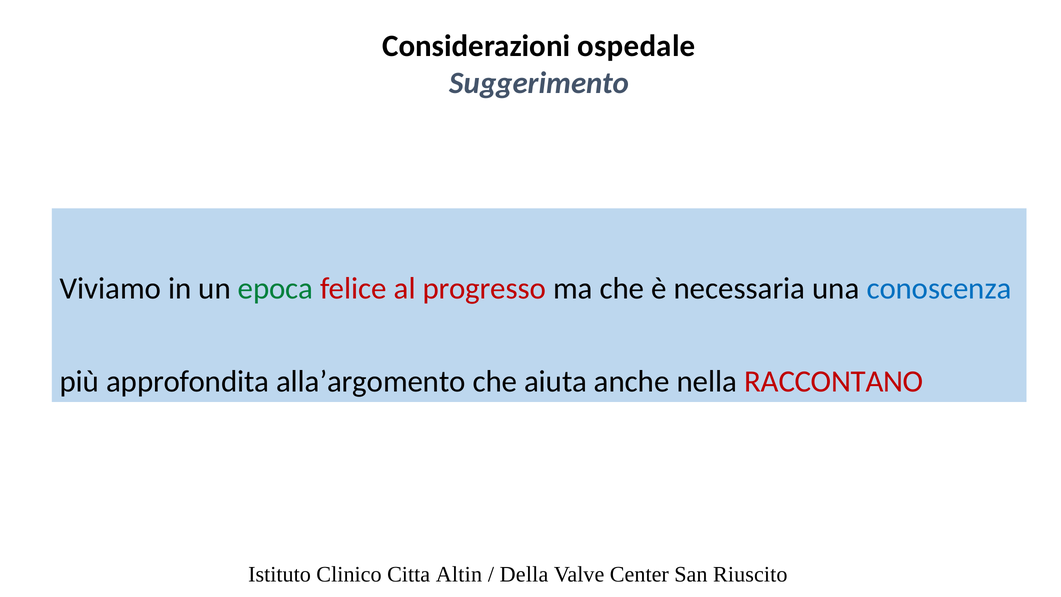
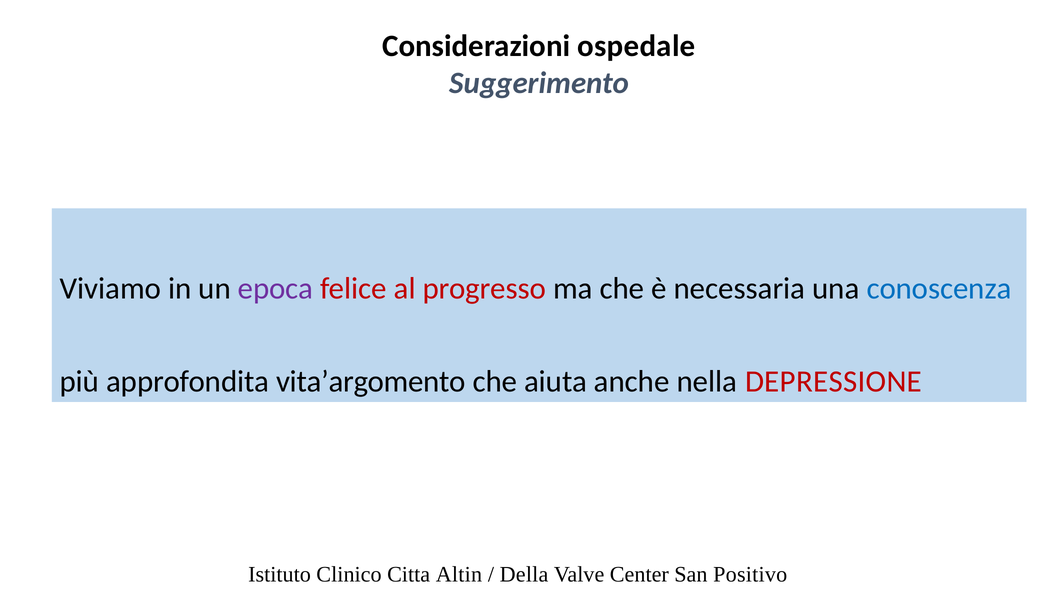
epoca colour: green -> purple
alla’argomento: alla’argomento -> vita’argomento
RACCONTANO: RACCONTANO -> DEPRESSIONE
Riuscito: Riuscito -> Positivo
